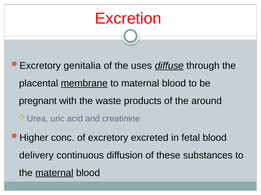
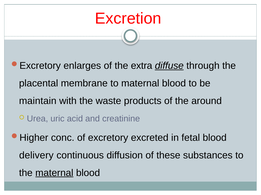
genitalia: genitalia -> enlarges
uses: uses -> extra
membrane underline: present -> none
pregnant: pregnant -> maintain
